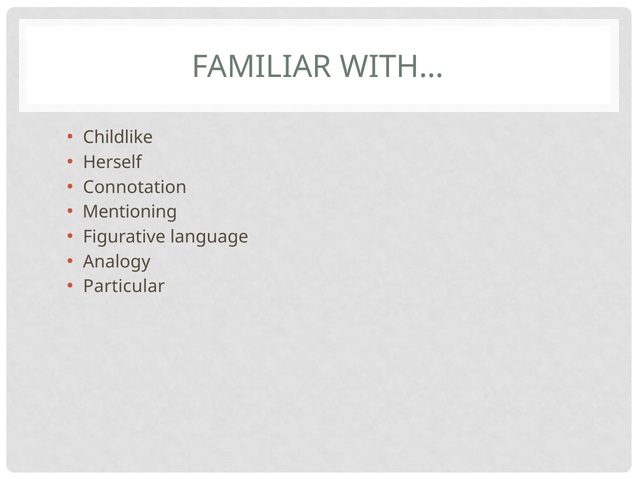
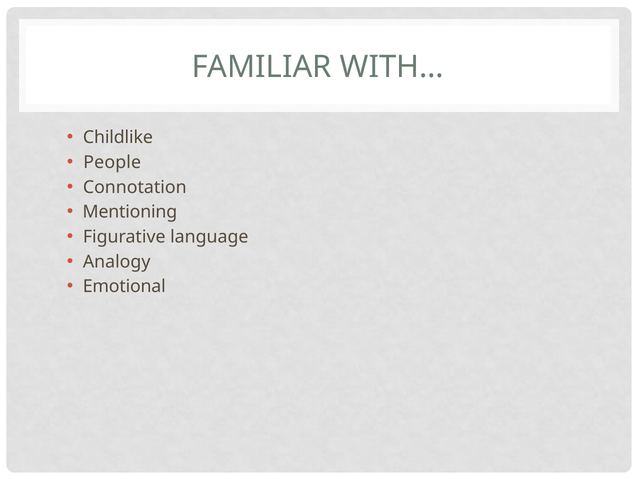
Herself: Herself -> People
Particular: Particular -> Emotional
